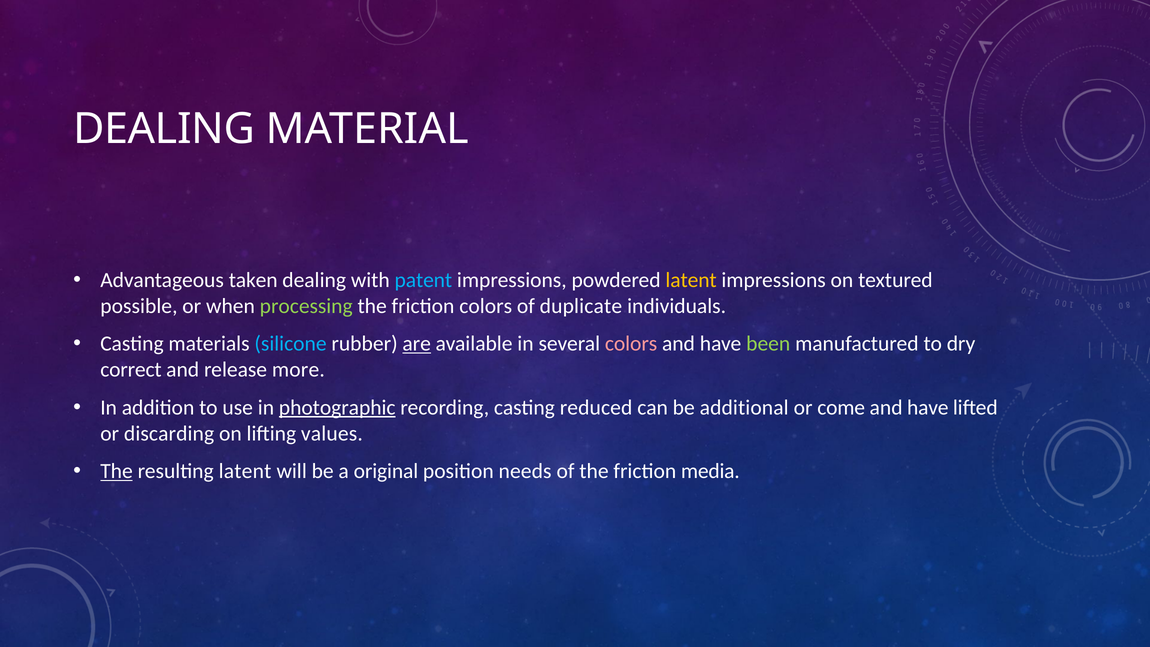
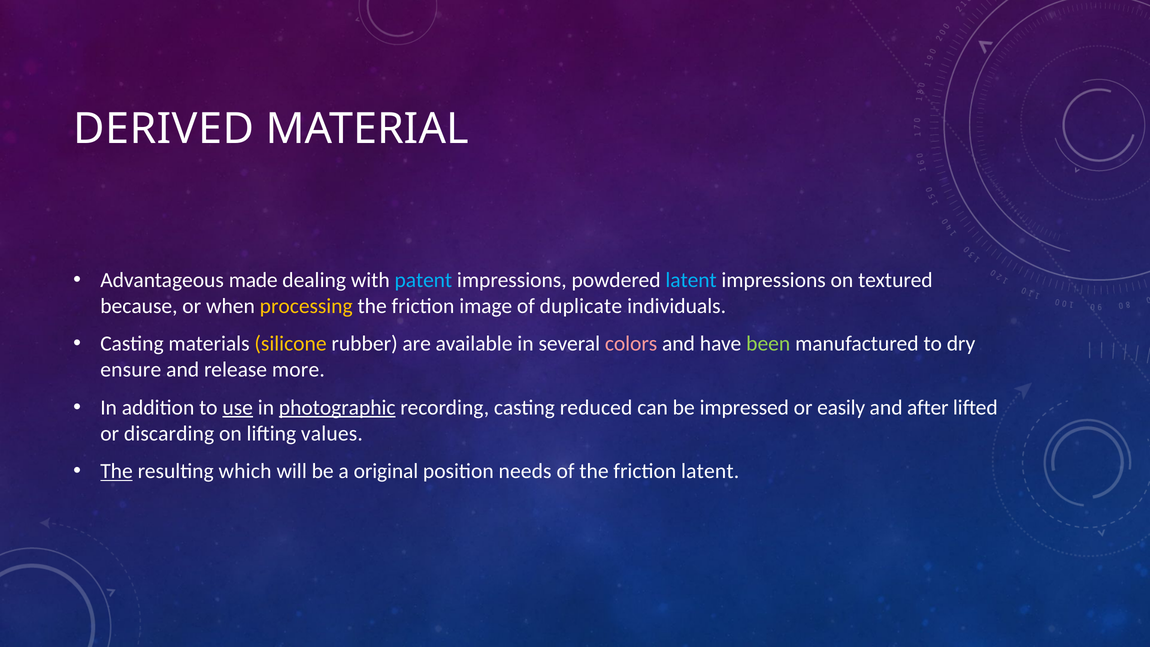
DEALING at (164, 129): DEALING -> DERIVED
taken: taken -> made
latent at (691, 280) colour: yellow -> light blue
possible: possible -> because
processing colour: light green -> yellow
friction colors: colors -> image
silicone colour: light blue -> yellow
are underline: present -> none
correct: correct -> ensure
use underline: none -> present
additional: additional -> impressed
come: come -> easily
have at (928, 407): have -> after
resulting latent: latent -> which
friction media: media -> latent
